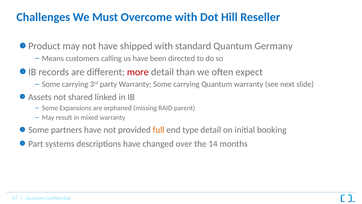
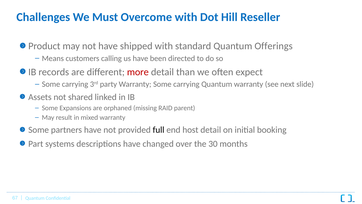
Germany: Germany -> Offerings
full colour: orange -> black
type: type -> host
14: 14 -> 30
